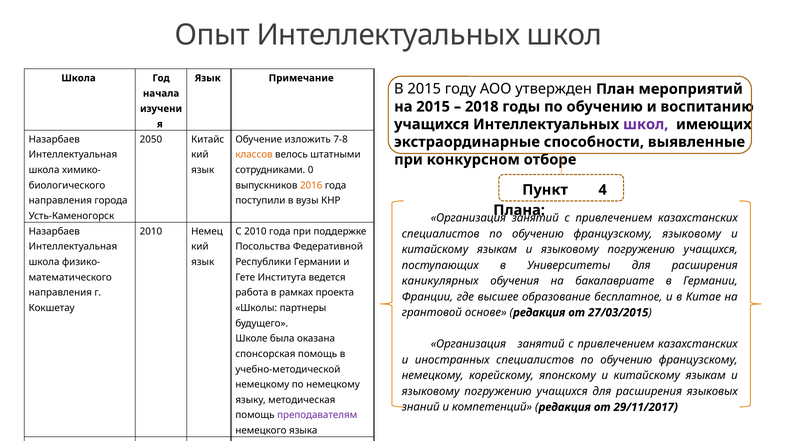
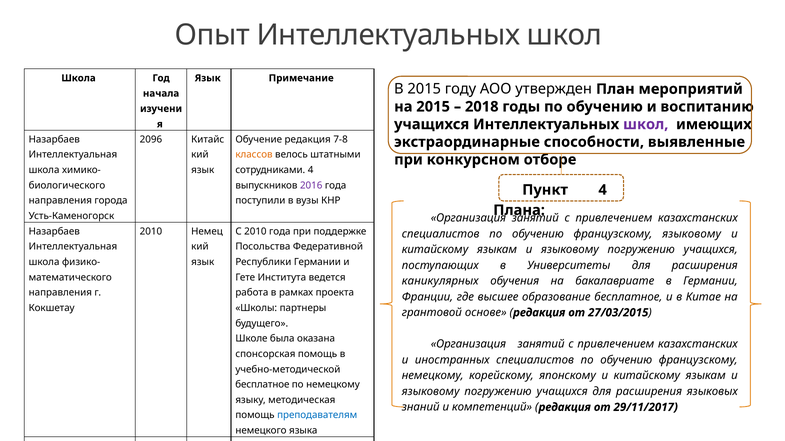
2050: 2050 -> 2096
Обучение изложить: изложить -> редакция
сотрудниками 0: 0 -> 4
2016 colour: orange -> purple
немецкому at (262, 385): немецкому -> бесплатное
преподавателям colour: purple -> blue
